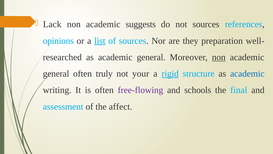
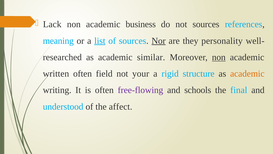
suggests: suggests -> business
opinions: opinions -> meaning
Nor underline: none -> present
preparation: preparation -> personality
as academic general: general -> similar
general at (56, 74): general -> written
truly: truly -> field
rigid underline: present -> none
academic at (247, 74) colour: blue -> orange
assessment: assessment -> understood
